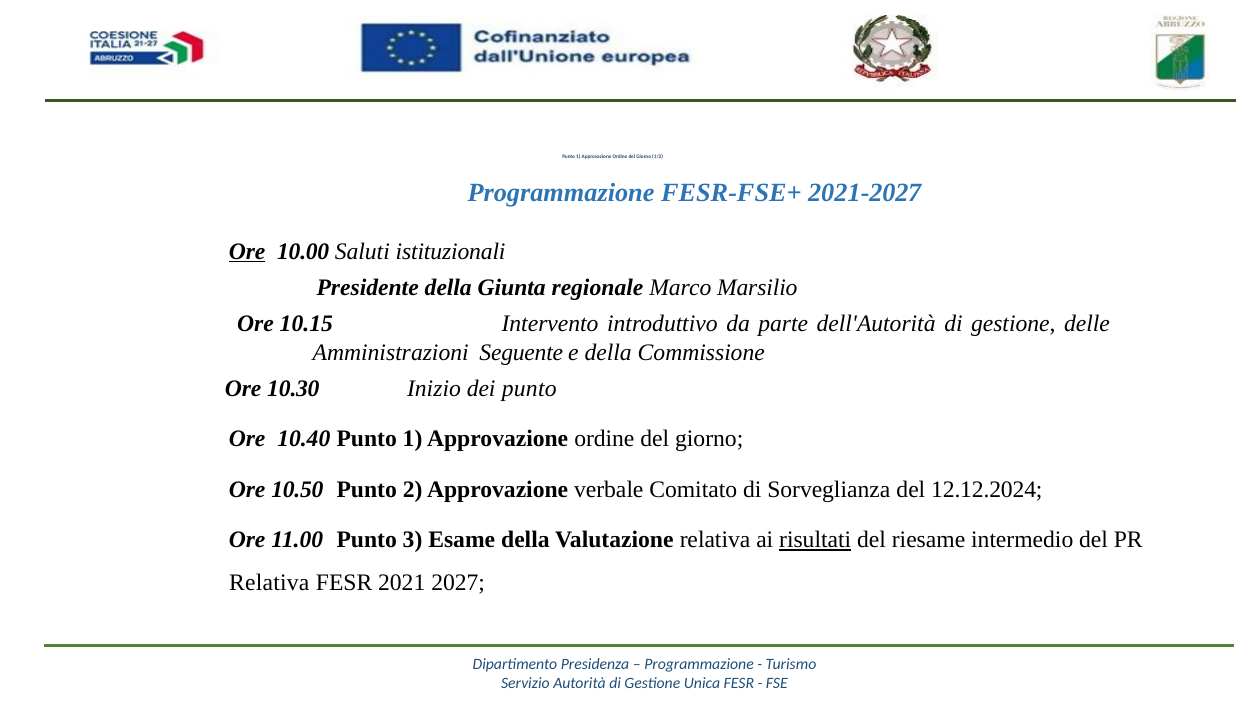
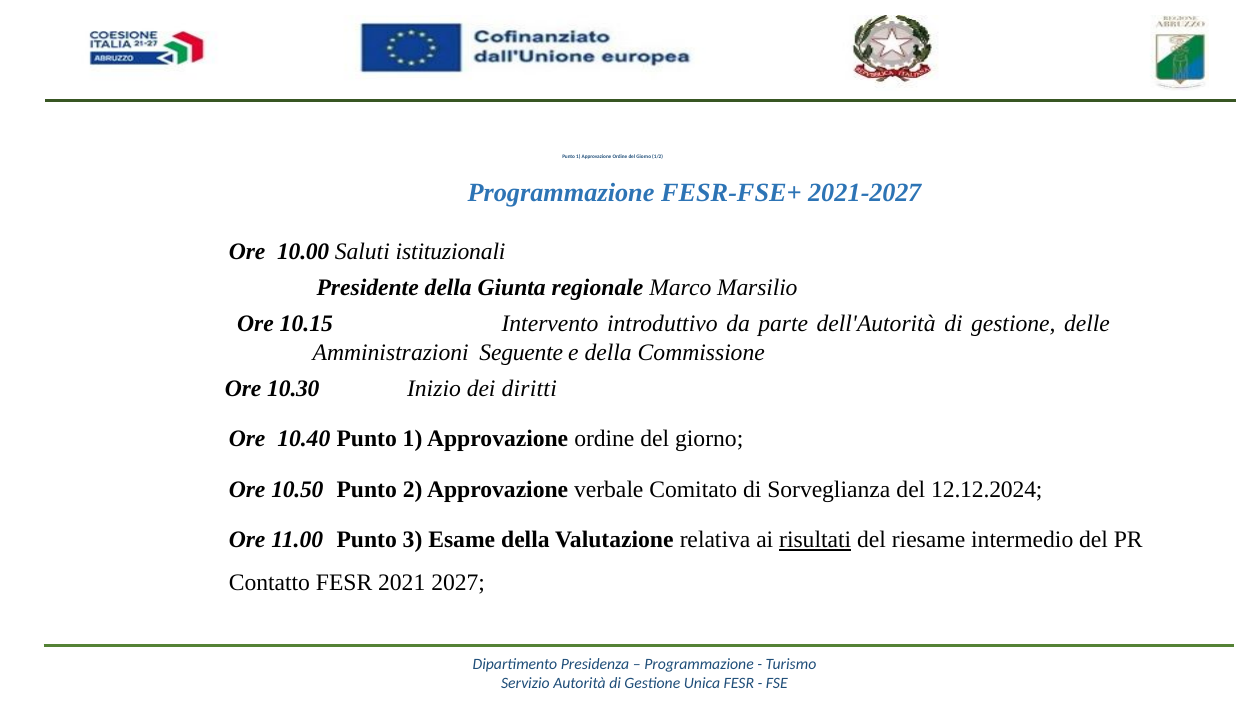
Ore at (247, 251) underline: present -> none
dei punto: punto -> diritti
Relativa at (269, 582): Relativa -> Contatto
